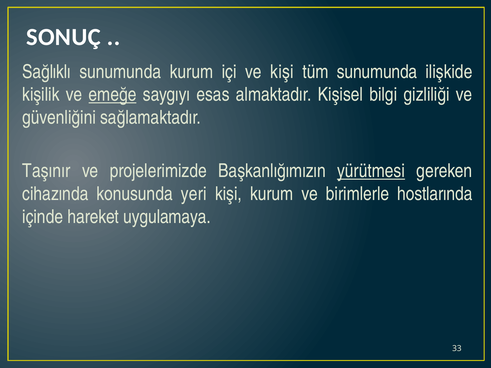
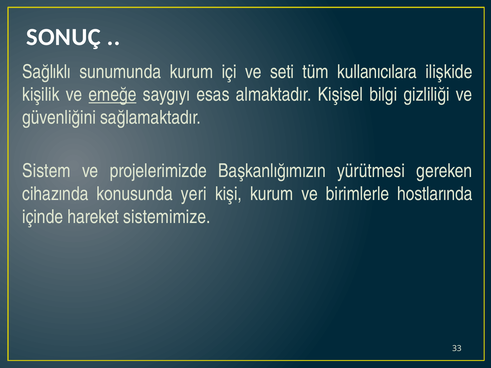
ve kişi: kişi -> seti
tüm sunumunda: sunumunda -> kullanıcılara
Taşınır: Taşınır -> Sistem
yürütmesi underline: present -> none
uygulamaya: uygulamaya -> sistemimize
